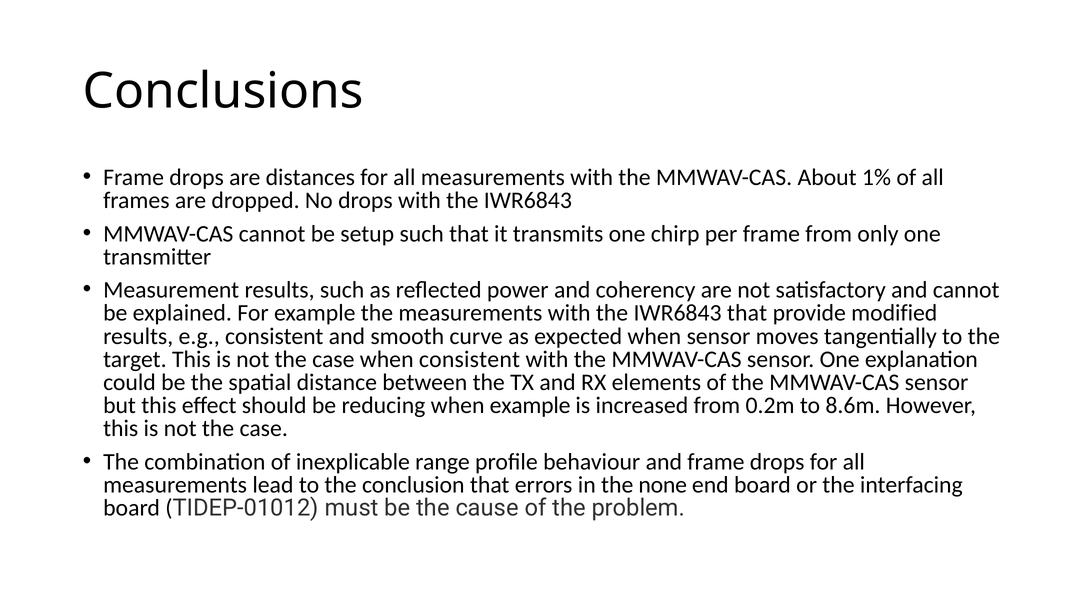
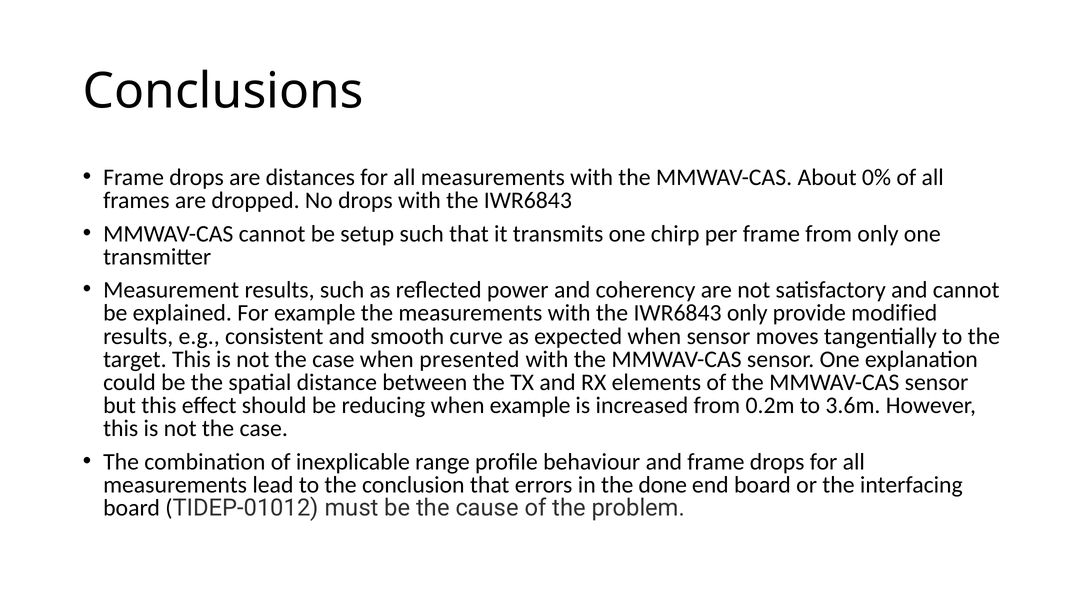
1%: 1% -> 0%
IWR6843 that: that -> only
when consistent: consistent -> presented
8.6m: 8.6m -> 3.6m
none: none -> done
